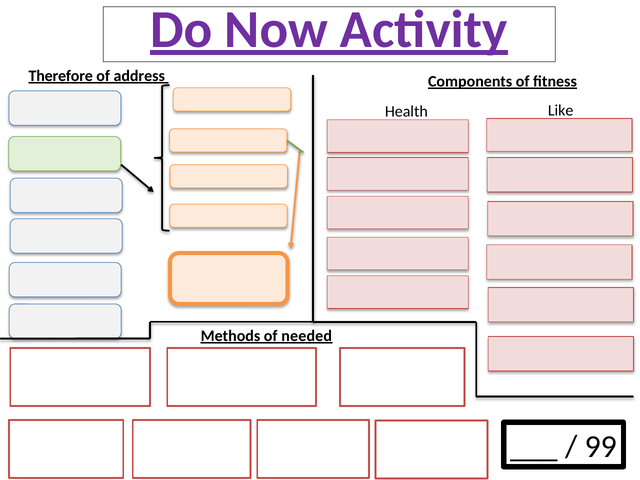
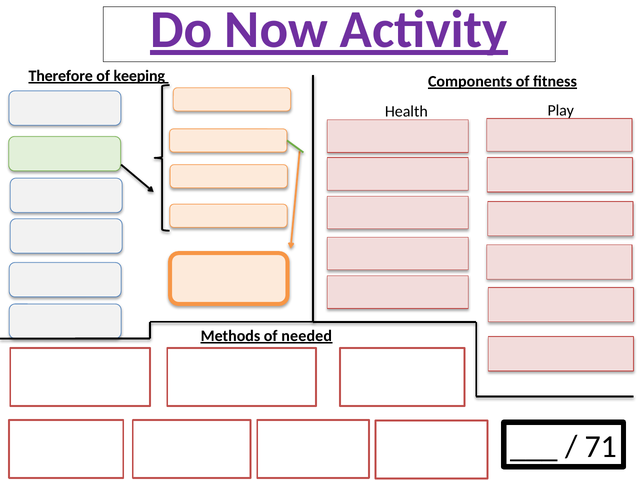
address: address -> keeping
Like: Like -> Play
99: 99 -> 71
